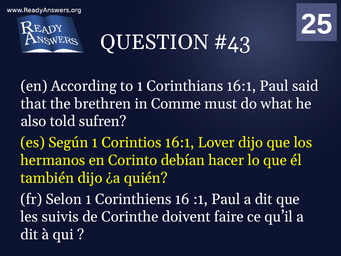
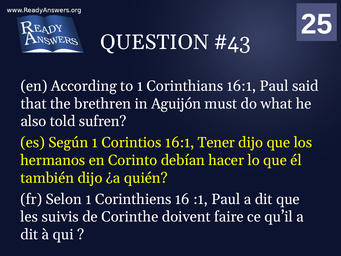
Comme: Comme -> Aguijón
Lover: Lover -> Tener
